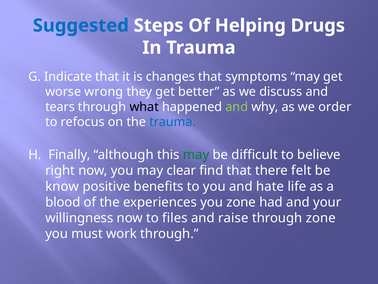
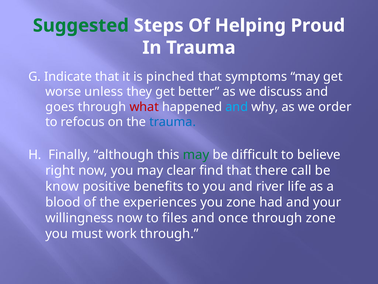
Suggested colour: blue -> green
Drugs: Drugs -> Proud
changes: changes -> pinched
wrong: wrong -> unless
tears: tears -> goes
what colour: black -> red
and at (237, 107) colour: light green -> light blue
felt: felt -> call
hate: hate -> river
raise: raise -> once
